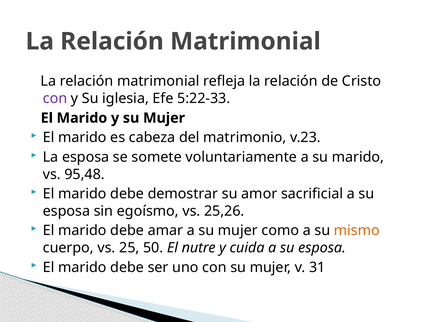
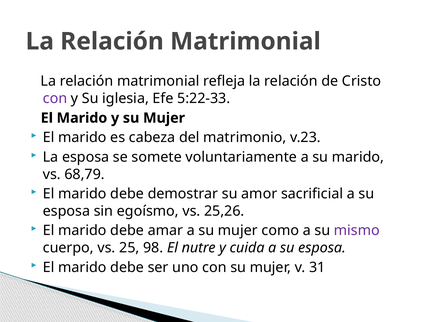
95,48: 95,48 -> 68,79
mismo colour: orange -> purple
50: 50 -> 98
